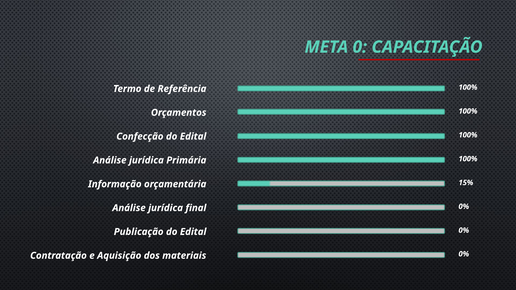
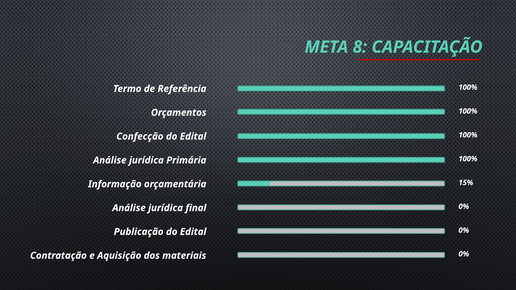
0: 0 -> 8
